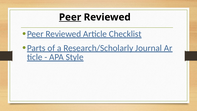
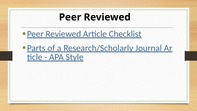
Peer at (70, 17) underline: present -> none
